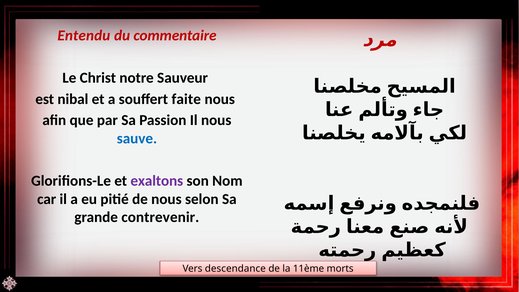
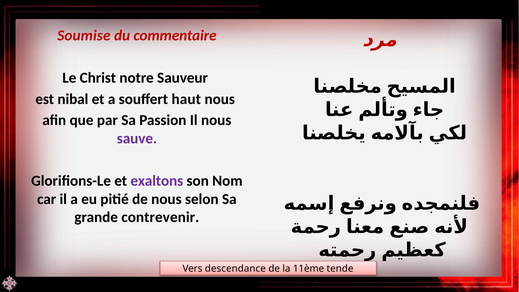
Entendu: Entendu -> Soumise
faite: faite -> haut
sauve colour: blue -> purple
morts: morts -> tende
